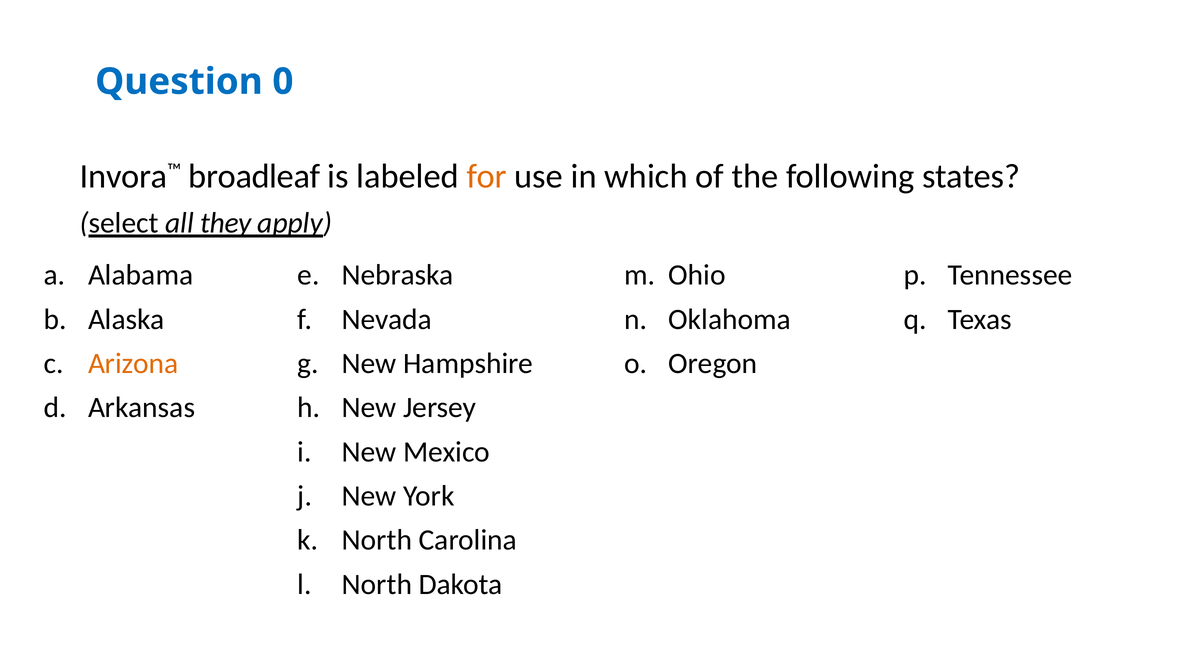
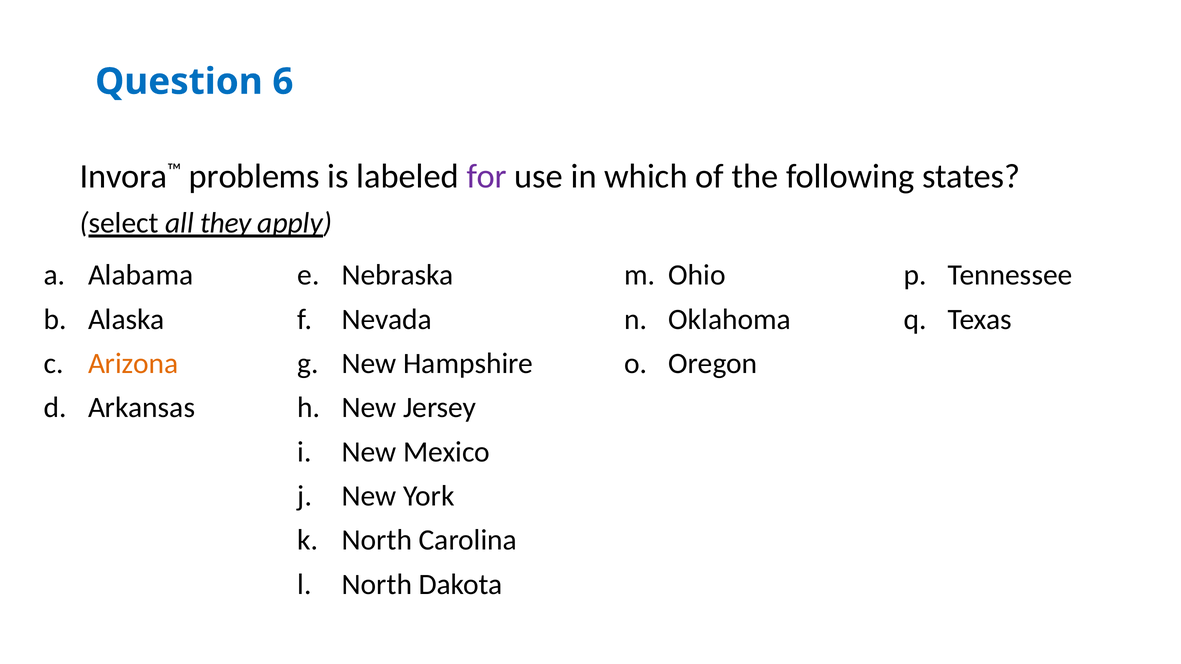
0: 0 -> 6
broadleaf: broadleaf -> problems
for colour: orange -> purple
